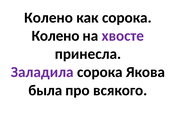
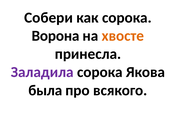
Колено at (49, 18): Колено -> Собери
Колено at (56, 36): Колено -> Ворона
хвосте colour: purple -> orange
